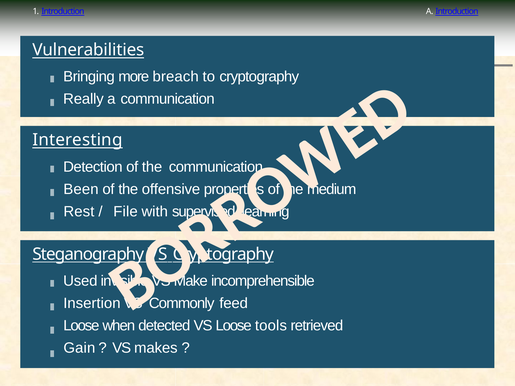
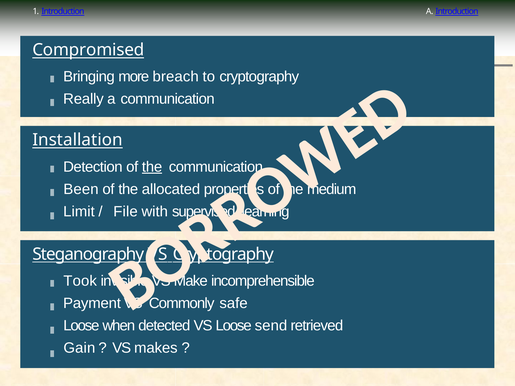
Vulnerabilities: Vulnerabilities -> Compromised
Interesting: Interesting -> Installation
the at (152, 167) underline: none -> present
offensive: offensive -> allocated
Rest: Rest -> Limit
Used: Used -> Took
Insertion: Insertion -> Payment
feed: feed -> safe
tools: tools -> send
